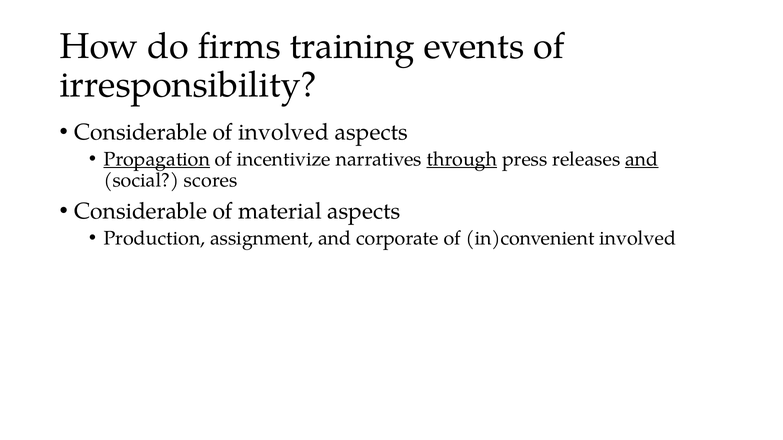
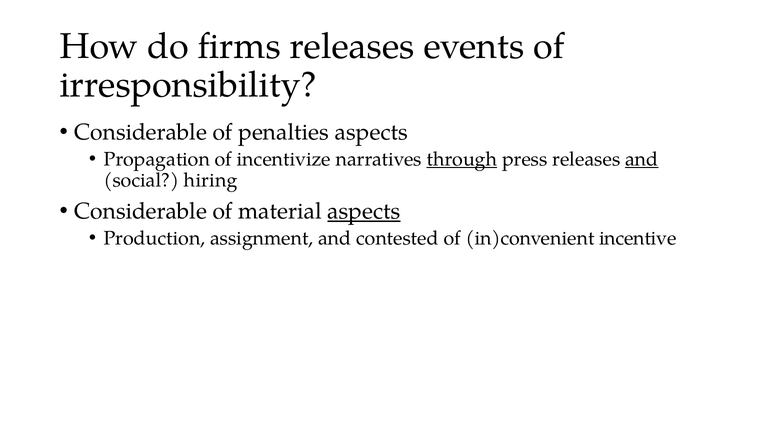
firms training: training -> releases
of involved: involved -> penalties
Propagation underline: present -> none
scores: scores -> hiring
aspects at (364, 212) underline: none -> present
corporate: corporate -> contested
in)convenient involved: involved -> incentive
